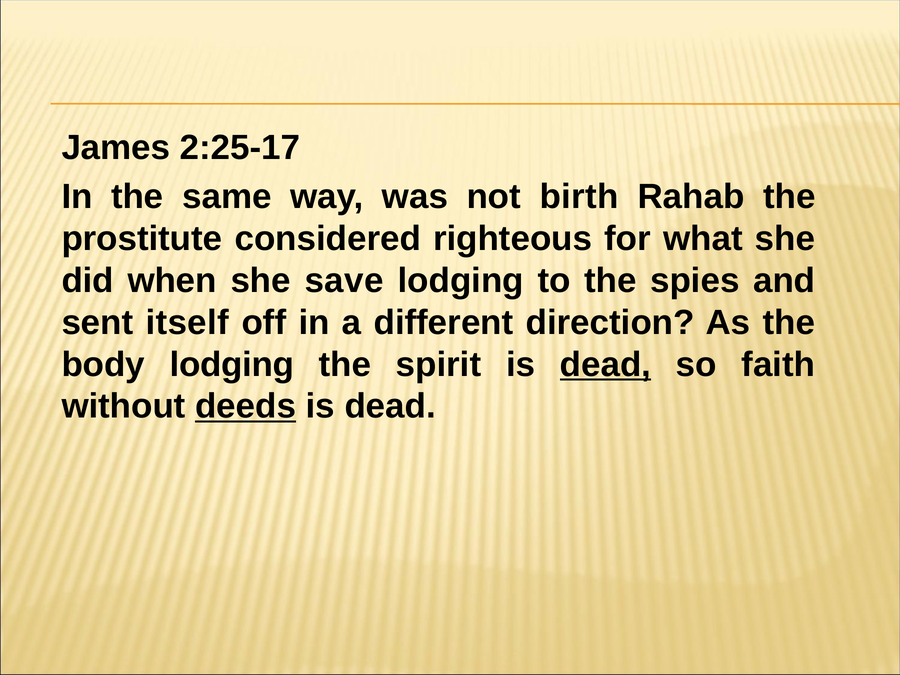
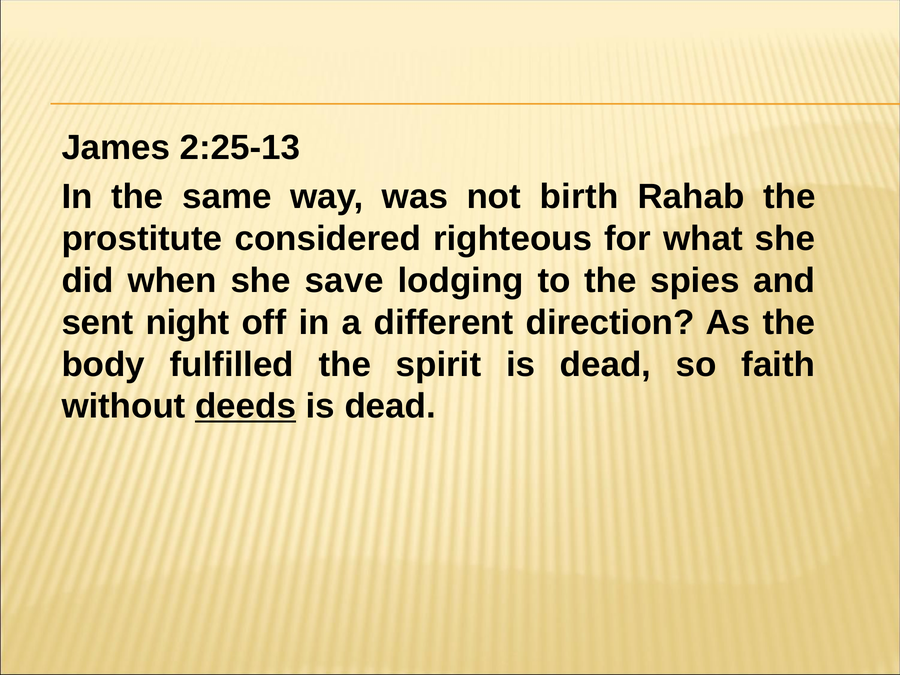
2:25-17: 2:25-17 -> 2:25-13
itself: itself -> night
body lodging: lodging -> fulfilled
dead at (606, 364) underline: present -> none
